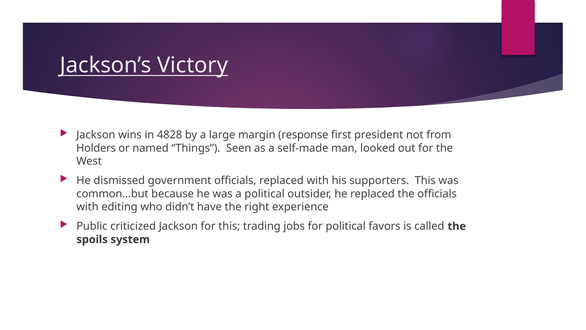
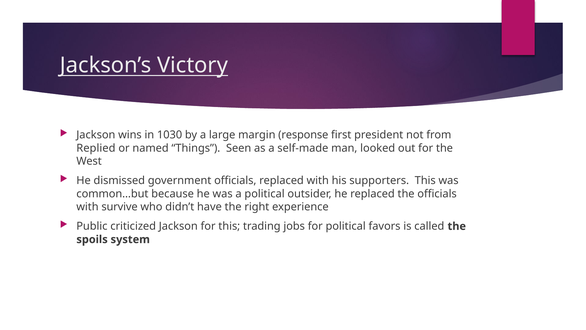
4828: 4828 -> 1030
Holders: Holders -> Replied
editing: editing -> survive
